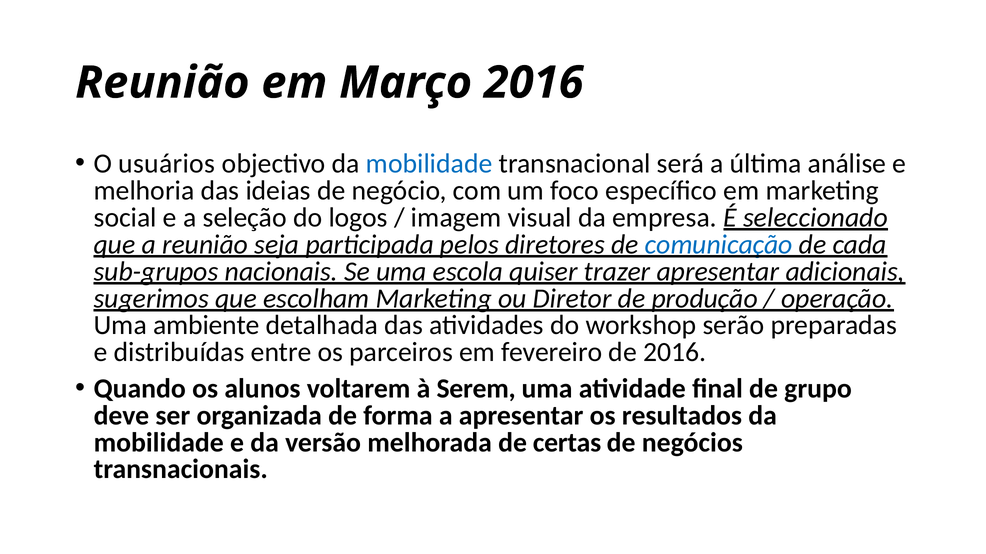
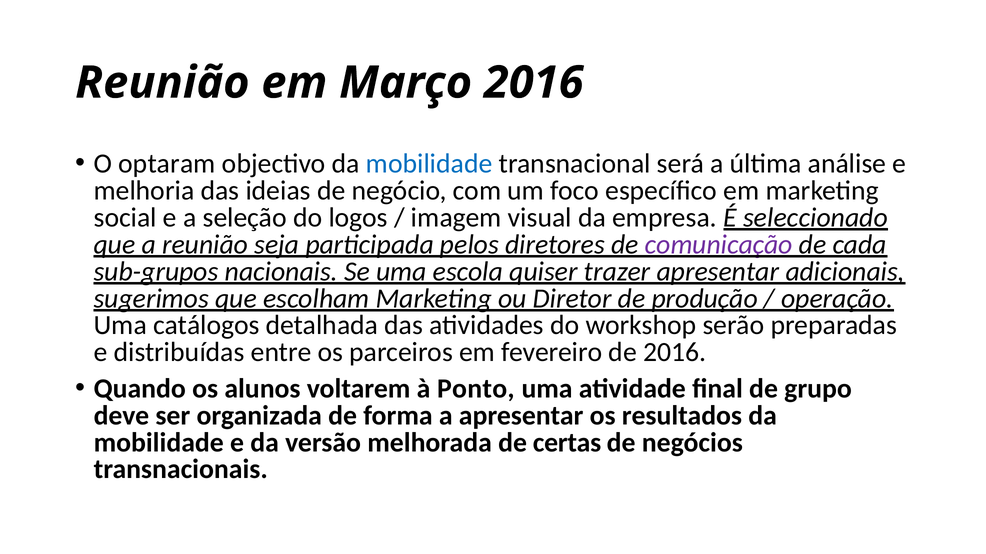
usuários: usuários -> optaram
comunicação colour: blue -> purple
ambiente: ambiente -> catálogos
Serem: Serem -> Ponto
